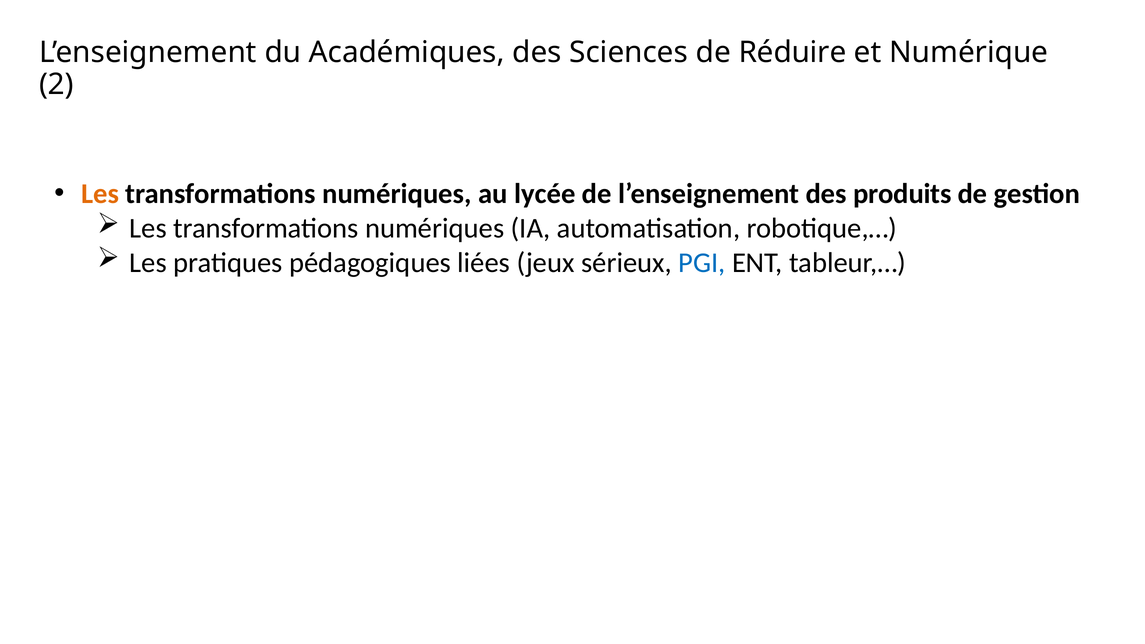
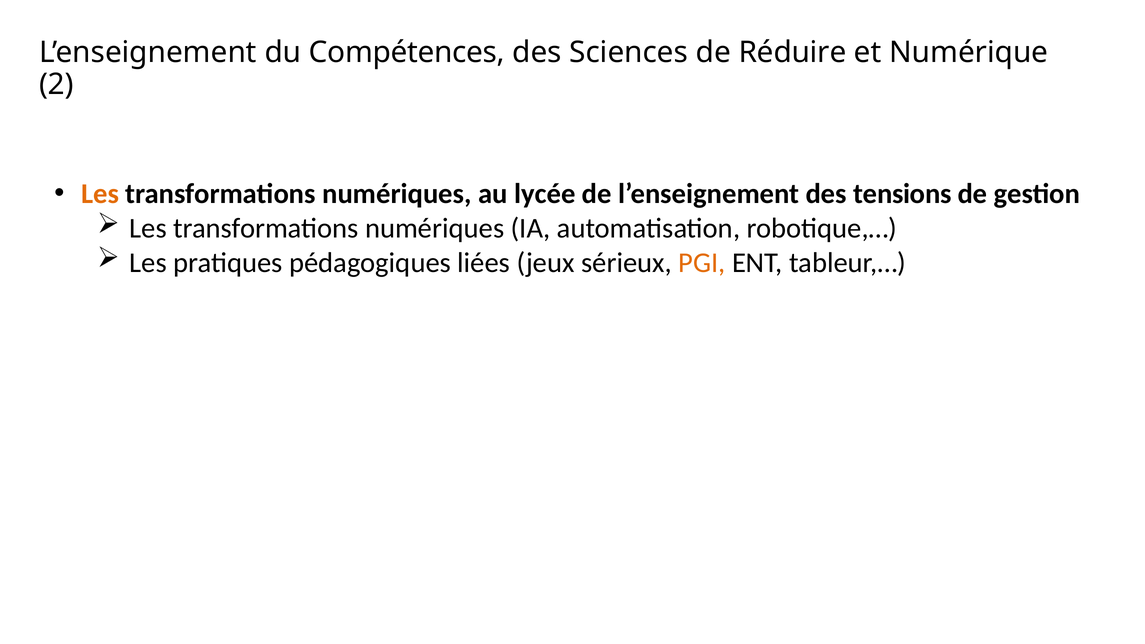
Académiques: Académiques -> Compétences
produits: produits -> tensions
PGI colour: blue -> orange
